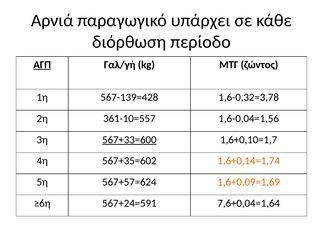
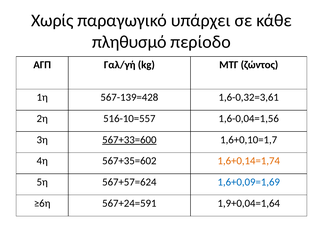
Αρνιά: Αρνιά -> Χωρίς
διόρθωση: διόρθωση -> πληθυσμό
ΑΓΠ underline: present -> none
1,6-0,32=3,78: 1,6-0,32=3,78 -> 1,6-0,32=3,61
361-10=557: 361-10=557 -> 516-10=557
1,6+0,09=1,69 colour: orange -> blue
7,6+0,04=1,64: 7,6+0,04=1,64 -> 1,9+0,04=1,64
